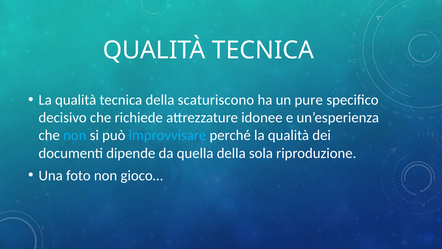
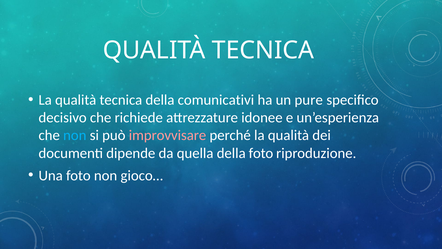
scaturiscono: scaturiscono -> comunicativi
improvvisare colour: light blue -> pink
della sola: sola -> foto
